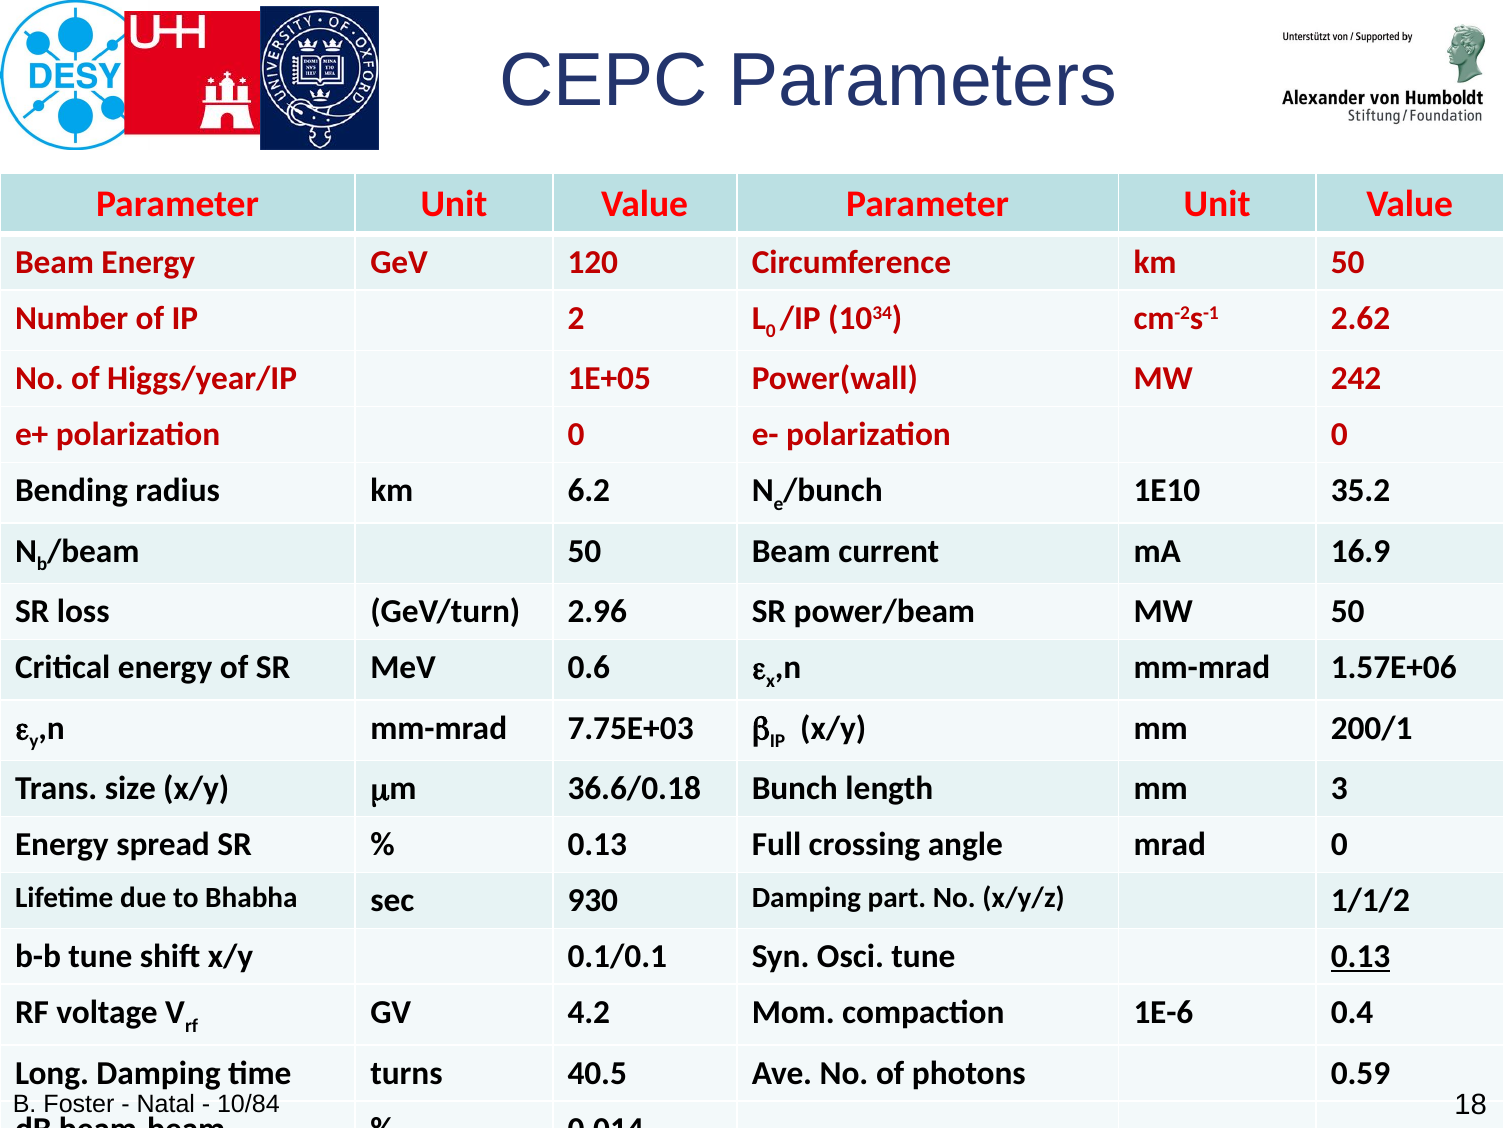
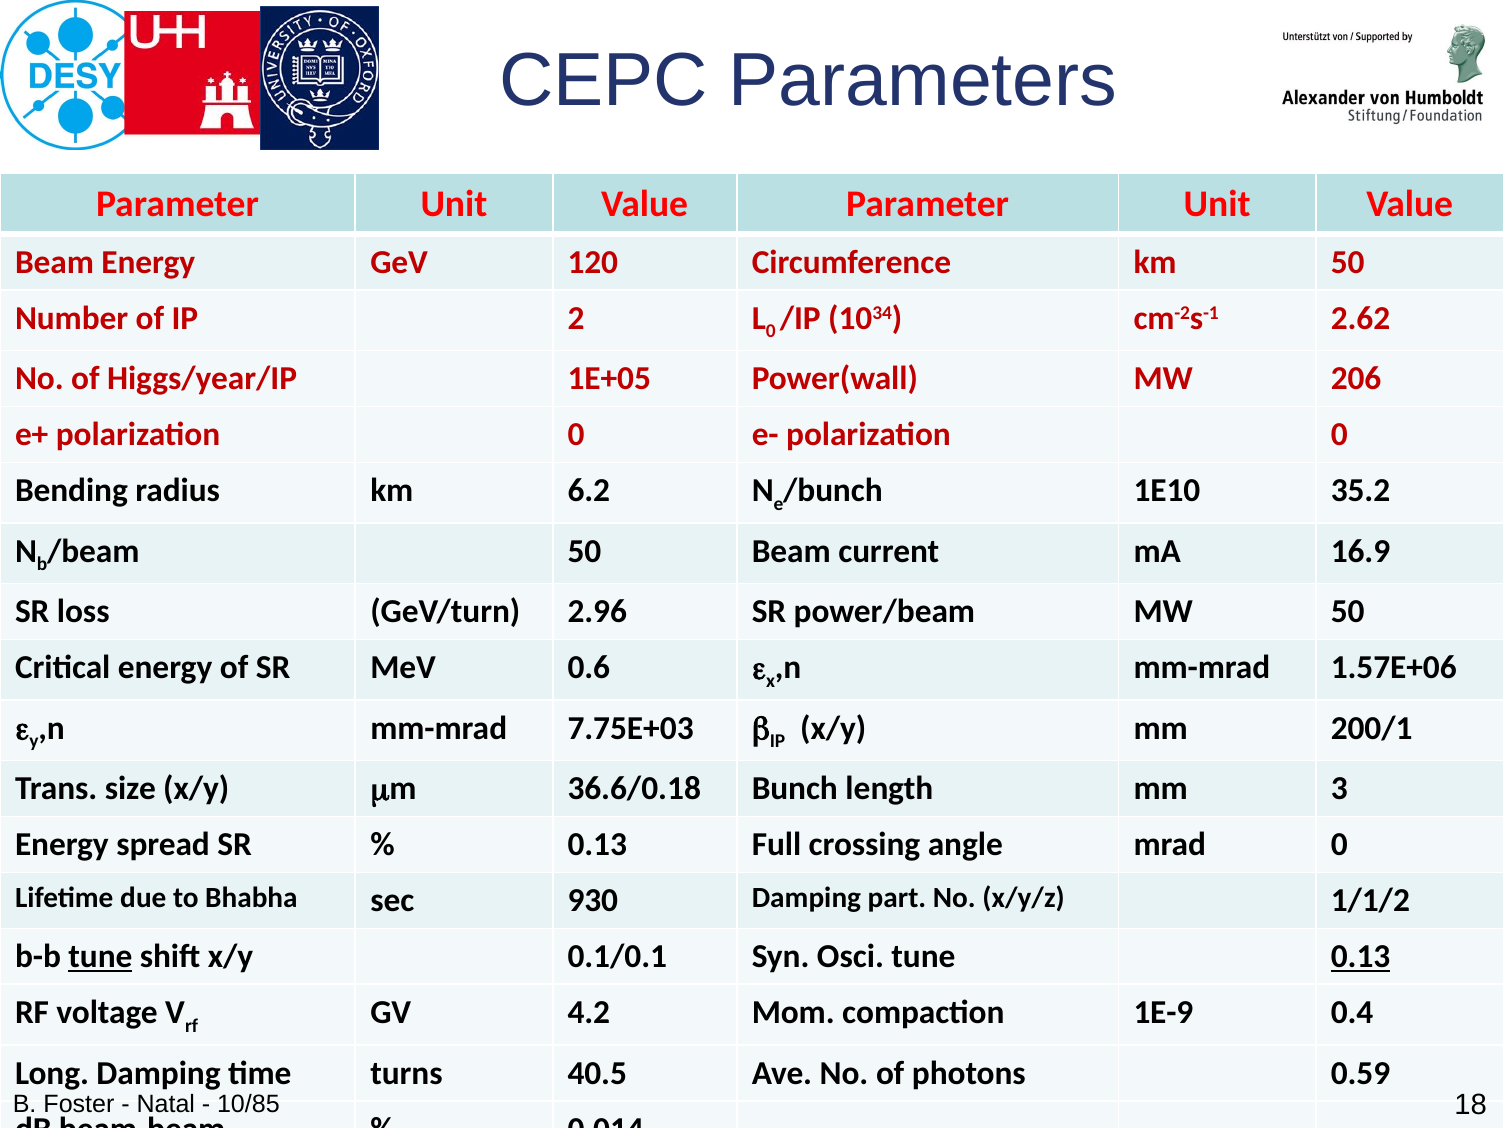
242: 242 -> 206
tune at (100, 957) underline: none -> present
1E-6: 1E-6 -> 1E-9
10/84: 10/84 -> 10/85
